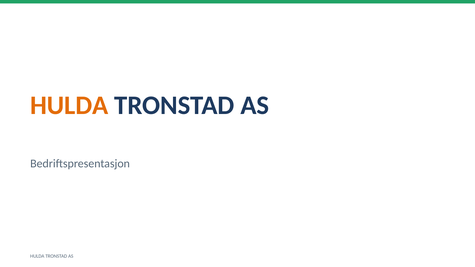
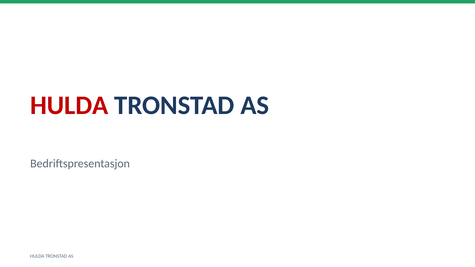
HULDA at (69, 105) colour: orange -> red
